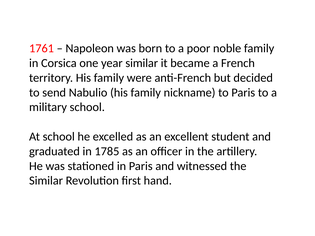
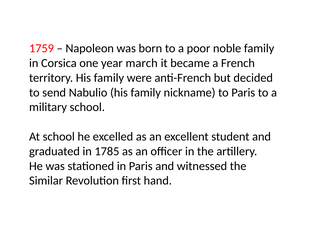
1761: 1761 -> 1759
year similar: similar -> march
